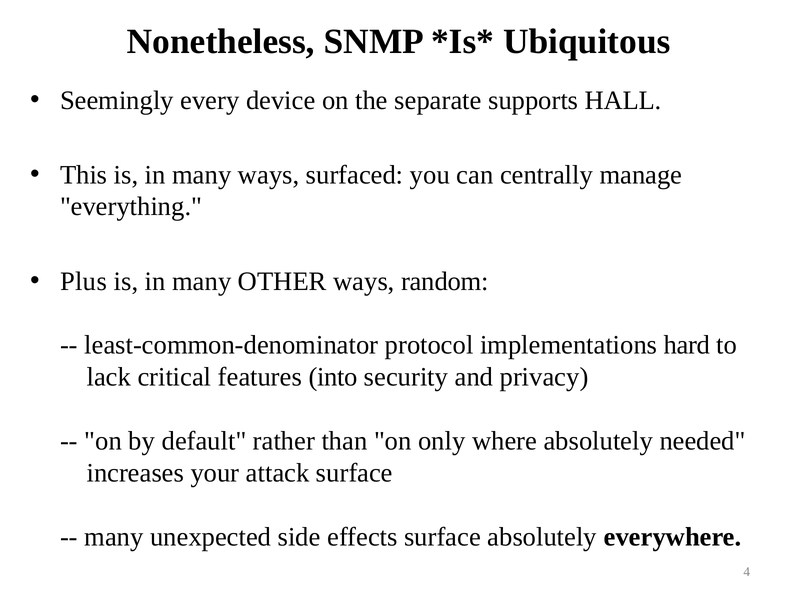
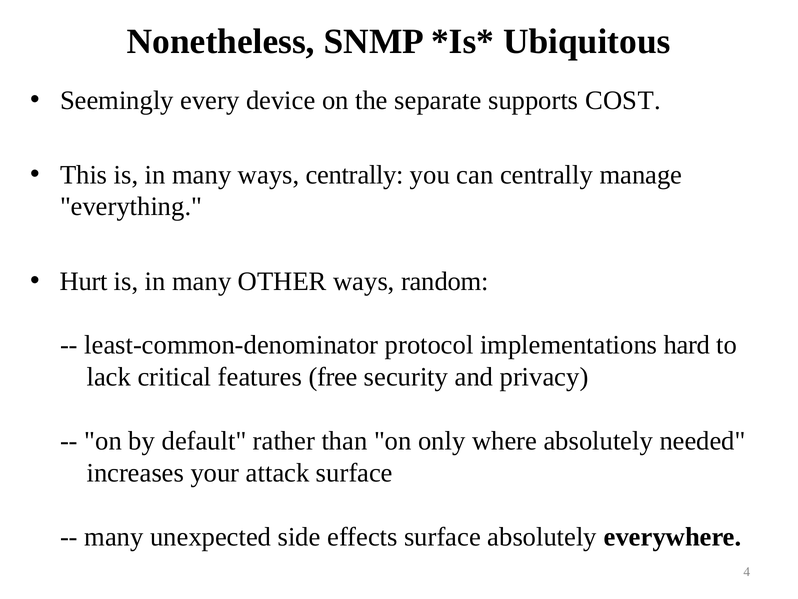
HALL: HALL -> COST
ways surfaced: surfaced -> centrally
Plus: Plus -> Hurt
into: into -> free
